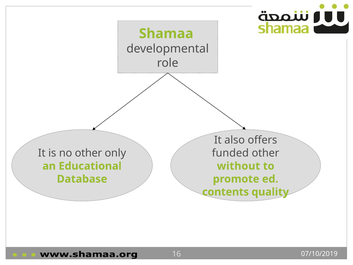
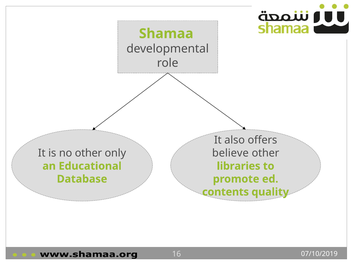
funded: funded -> believe
without: without -> libraries
